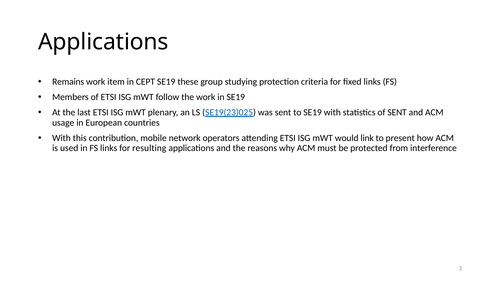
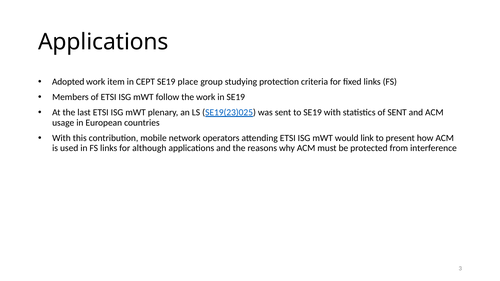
Remains: Remains -> Adopted
these: these -> place
resulting: resulting -> although
